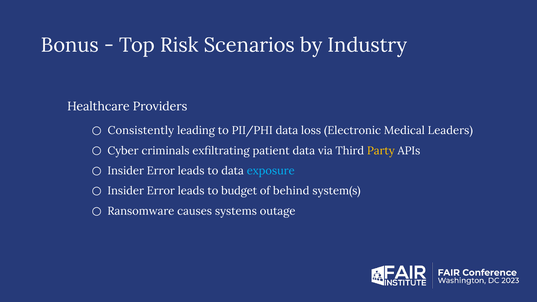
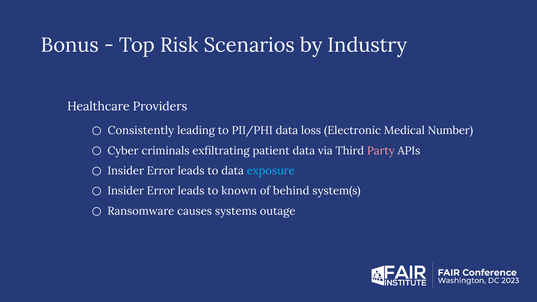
Leaders: Leaders -> Number
Party colour: yellow -> pink
budget: budget -> known
